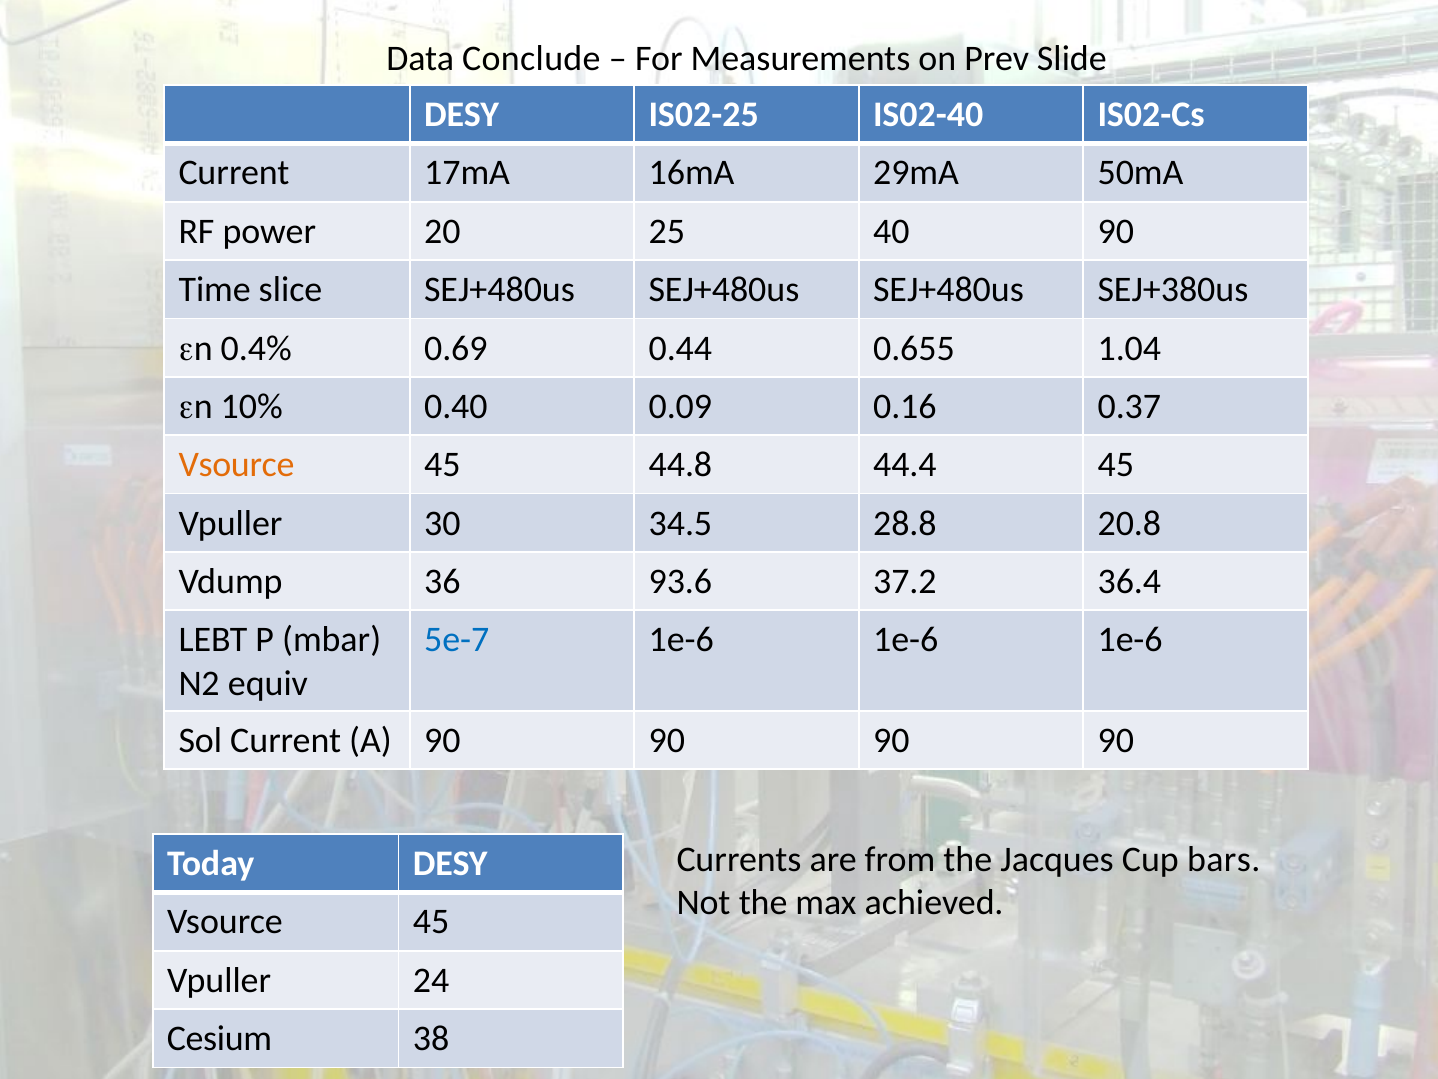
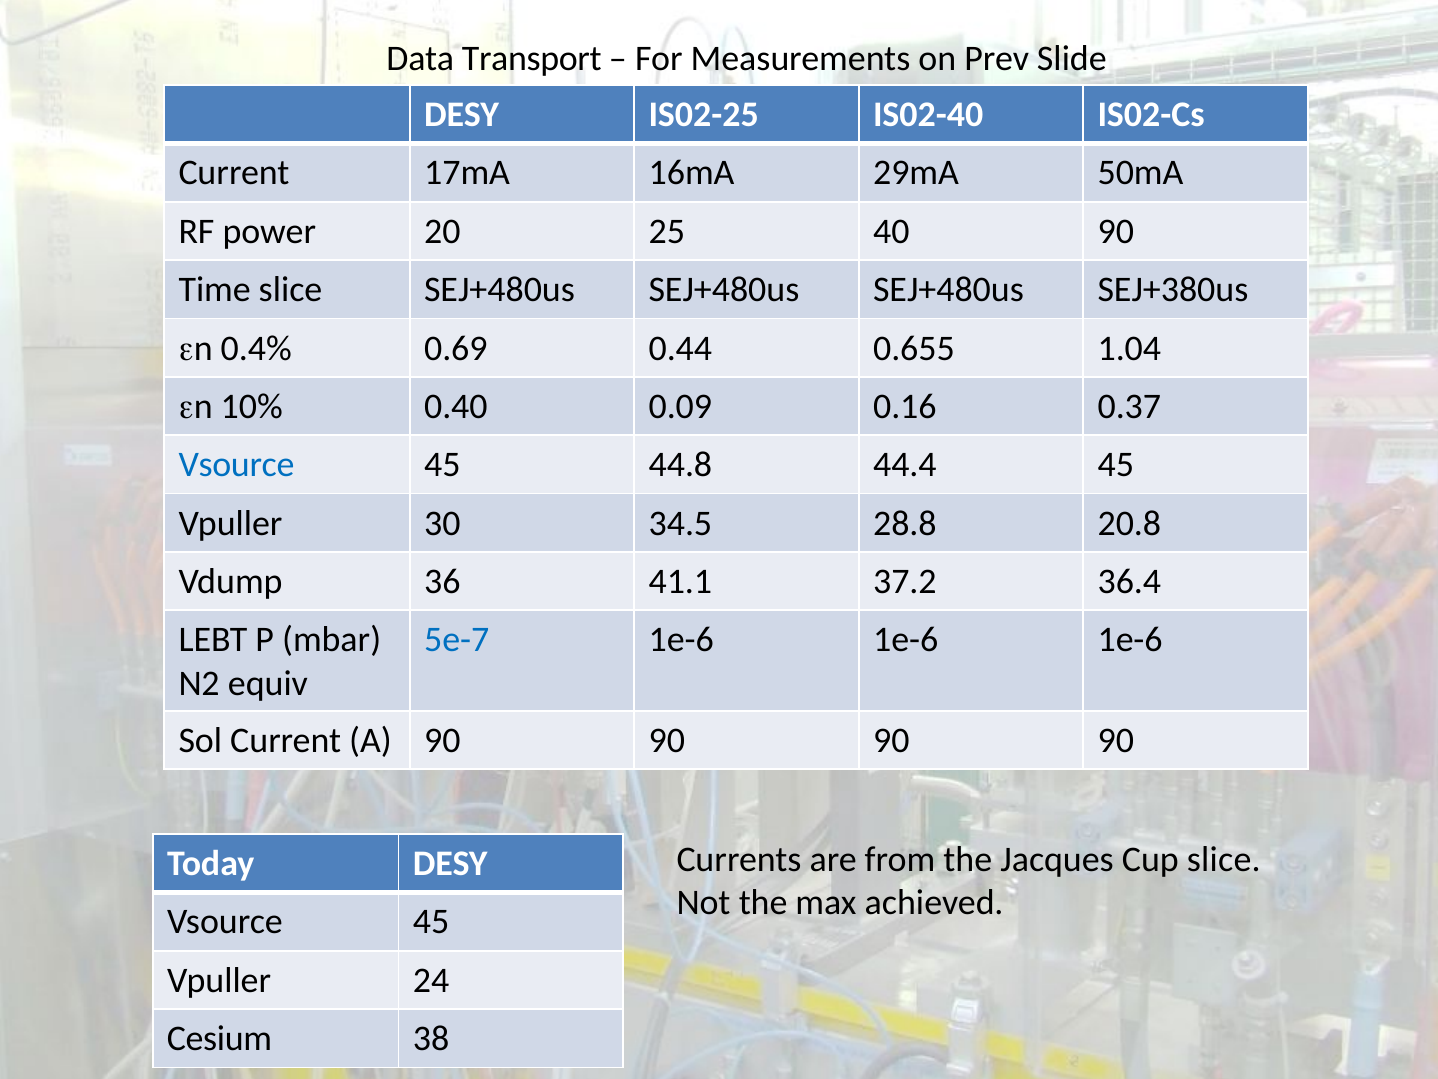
Conclude: Conclude -> Transport
Vsource at (236, 465) colour: orange -> blue
93.6: 93.6 -> 41.1
Cup bars: bars -> slice
